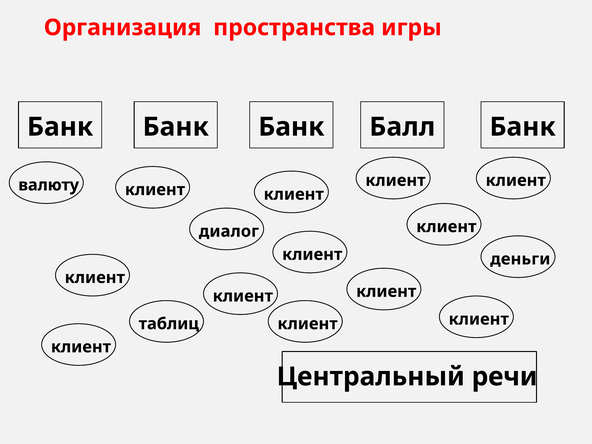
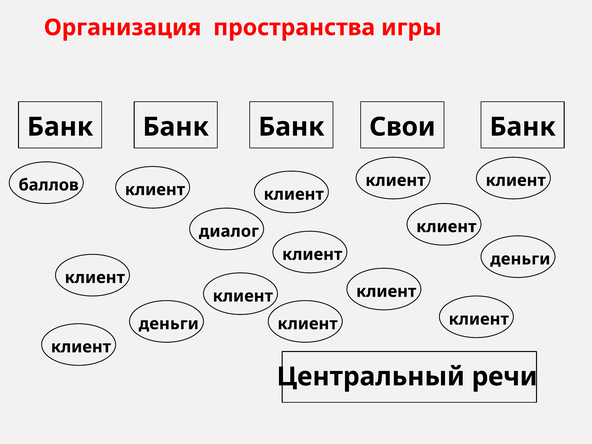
Балл: Балл -> Свои
валюту: валюту -> баллов
таблиц at (169, 324): таблиц -> деньги
